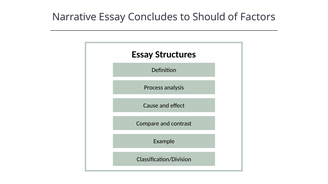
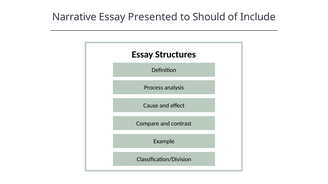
Concludes: Concludes -> Presented
Factors: Factors -> Include
